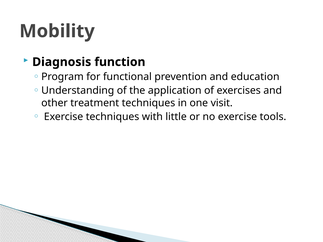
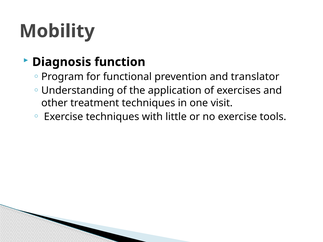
education: education -> translator
